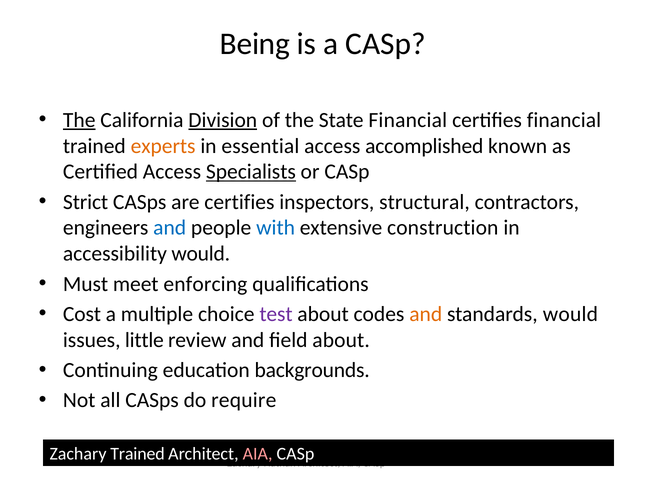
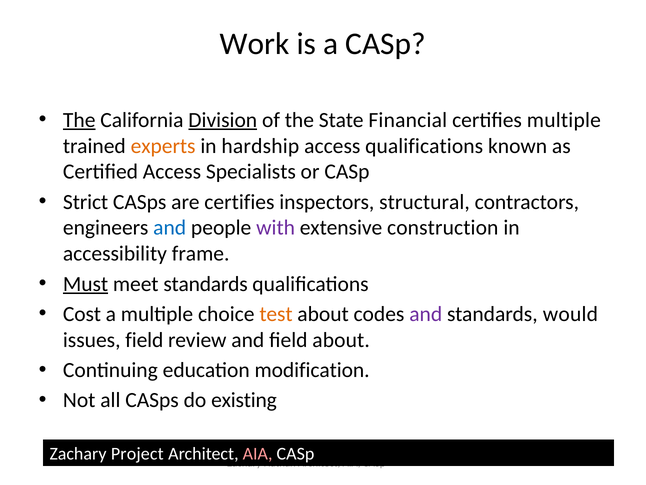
Being: Being -> Work
certifies financial: financial -> multiple
essential: essential -> hardship
access accomplished: accomplished -> qualifications
Specialists underline: present -> none
with colour: blue -> purple
accessibility would: would -> frame
Must underline: none -> present
meet enforcing: enforcing -> standards
test colour: purple -> orange
and at (426, 314) colour: orange -> purple
issues little: little -> field
backgrounds: backgrounds -> modification
require: require -> existing
Zachary Trained: Trained -> Project
